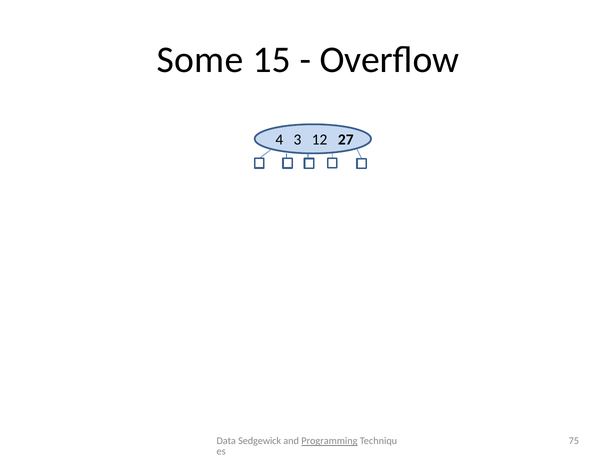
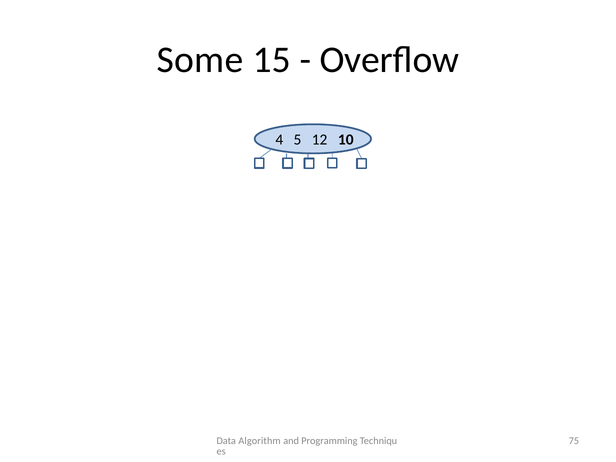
3: 3 -> 5
27: 27 -> 10
Sedgewick: Sedgewick -> Algorithm
Programming underline: present -> none
